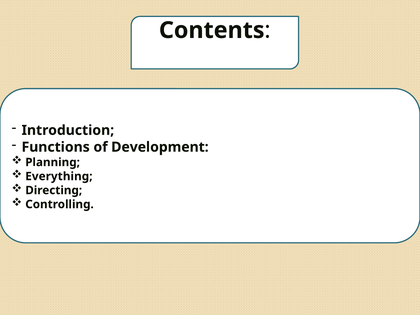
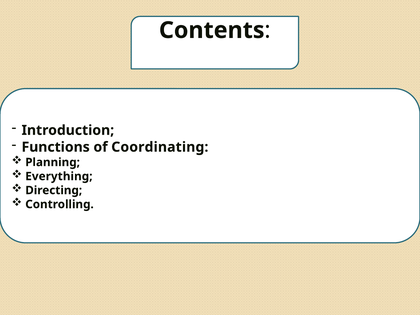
Development: Development -> Coordinating
